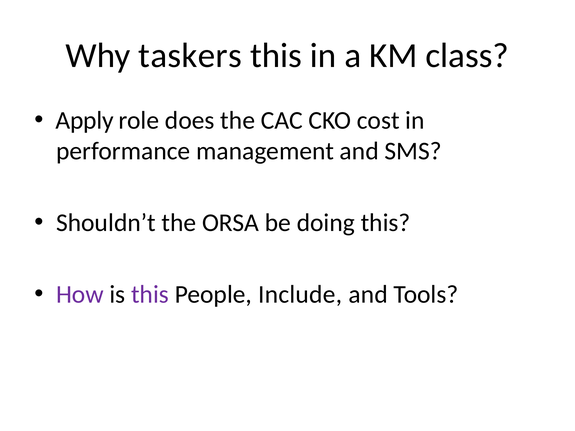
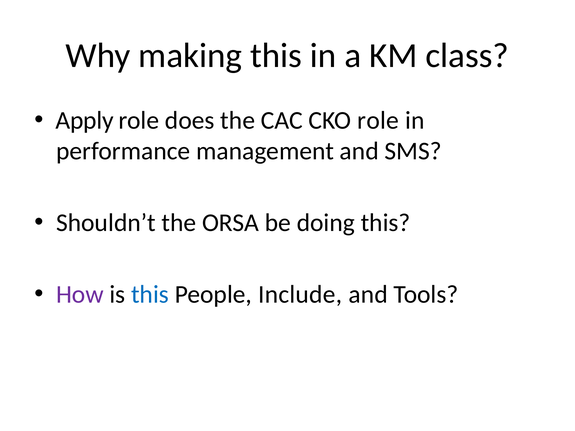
taskers: taskers -> making
CKO cost: cost -> role
this at (150, 294) colour: purple -> blue
